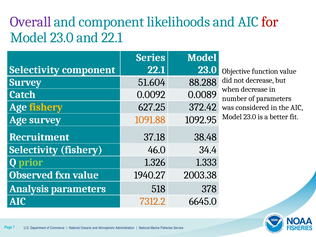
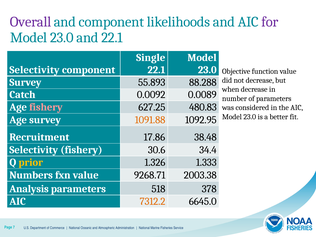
for colour: red -> purple
Series: Series -> Single
51.604: 51.604 -> 55.893
fishery at (46, 107) colour: yellow -> pink
372.42: 372.42 -> 480.83
37.18: 37.18 -> 17.86
46.0: 46.0 -> 30.6
prior colour: light green -> yellow
Observed: Observed -> Numbers
1940.27: 1940.27 -> 9268.71
